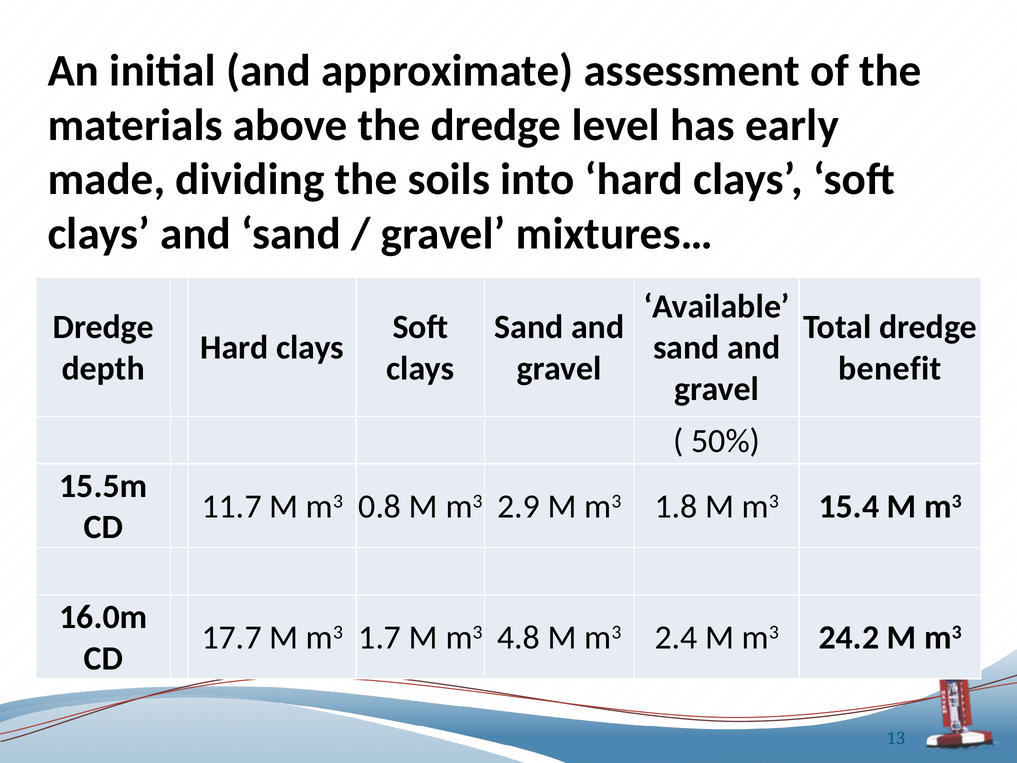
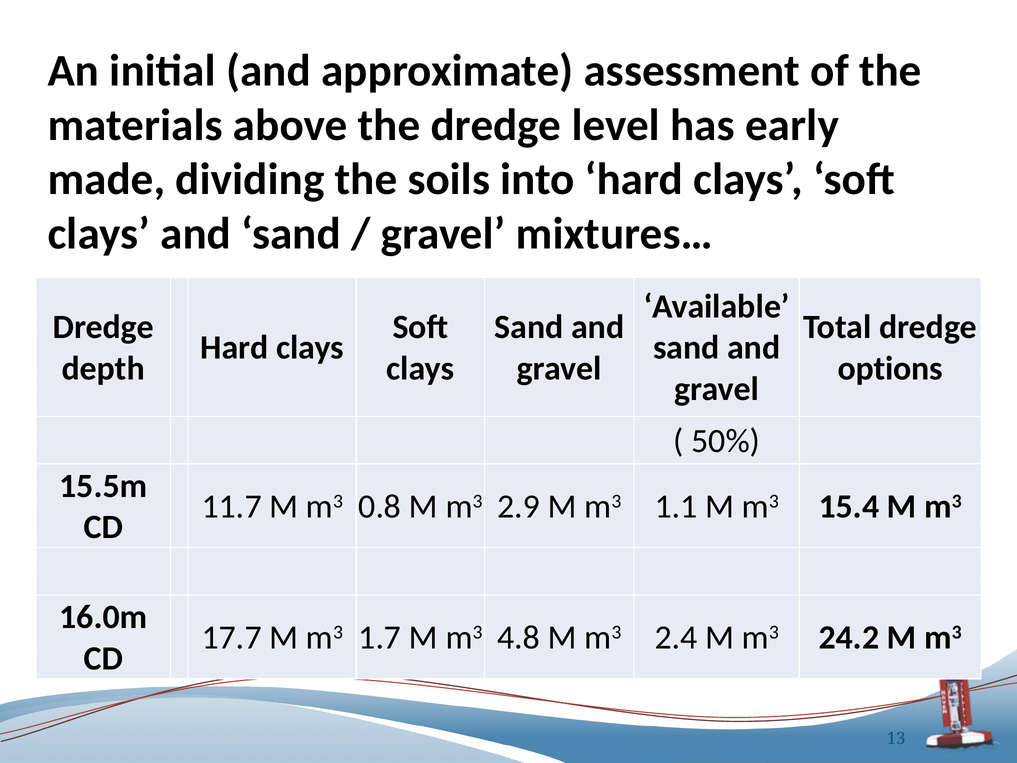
benefit: benefit -> options
1.8: 1.8 -> 1.1
